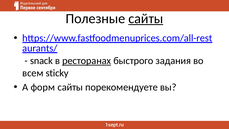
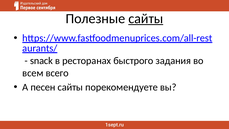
ресторанах underline: present -> none
sticky: sticky -> всего
форм: форм -> песен
